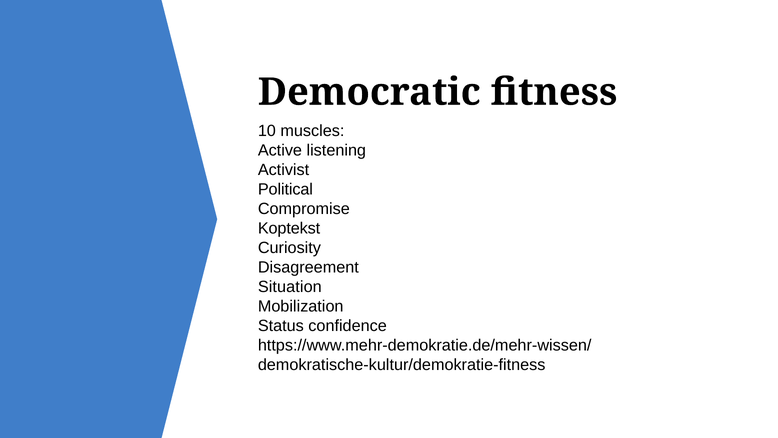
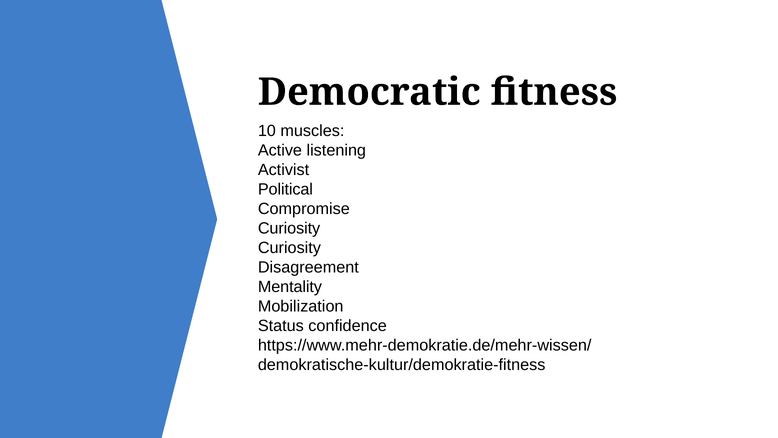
Koptekst at (289, 228): Koptekst -> Curiosity
Situation: Situation -> Mentality
